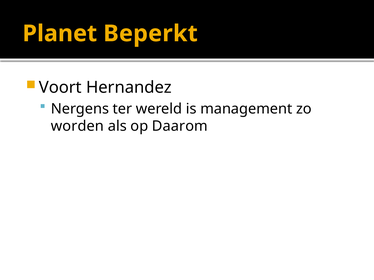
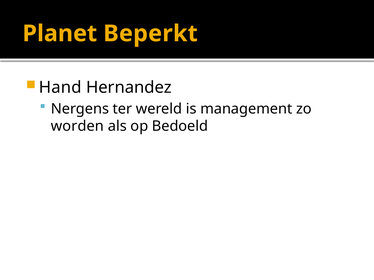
Voort: Voort -> Hand
Daarom: Daarom -> Bedoeld
